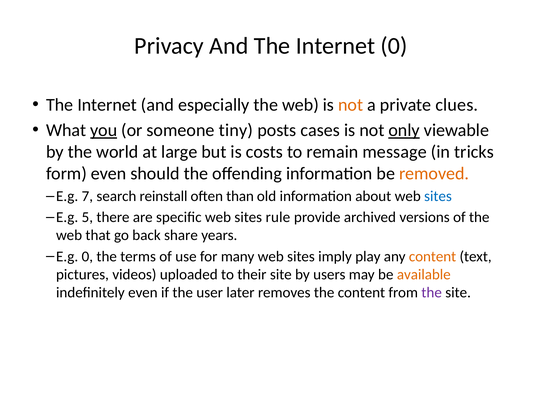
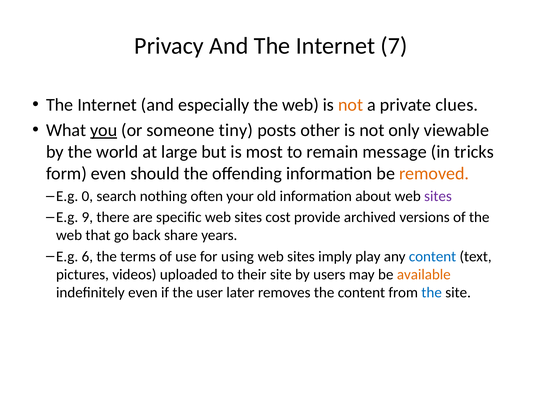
Internet 0: 0 -> 7
cases: cases -> other
only underline: present -> none
costs: costs -> most
7: 7 -> 0
reinstall: reinstall -> nothing
than: than -> your
sites at (438, 196) colour: blue -> purple
5: 5 -> 9
rule: rule -> cost
E.g 0: 0 -> 6
many: many -> using
content at (433, 257) colour: orange -> blue
the at (432, 293) colour: purple -> blue
